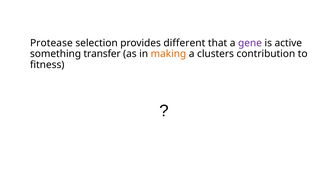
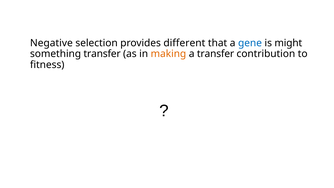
Protease: Protease -> Negative
gene colour: purple -> blue
active: active -> might
a clusters: clusters -> transfer
